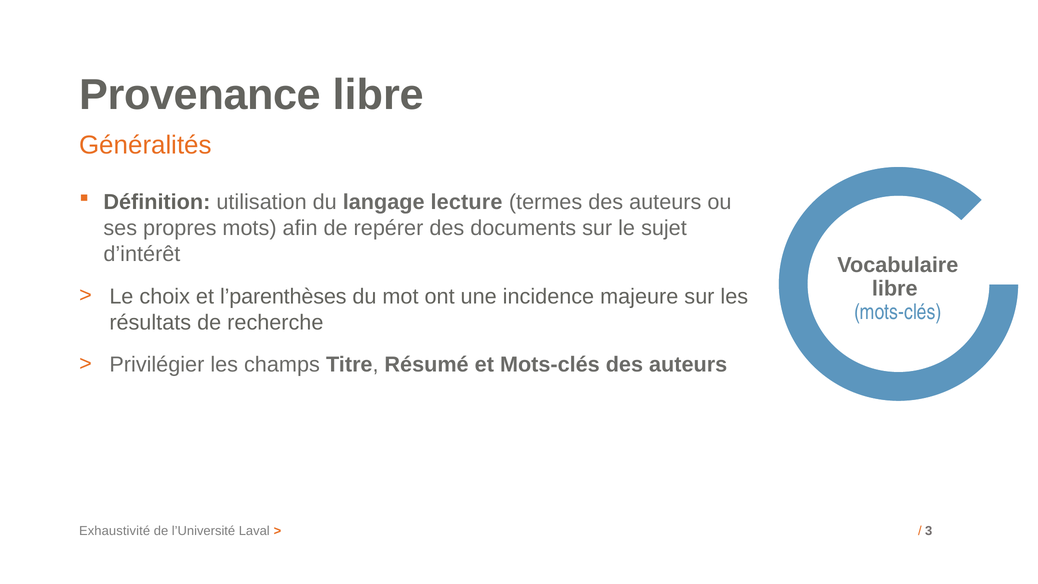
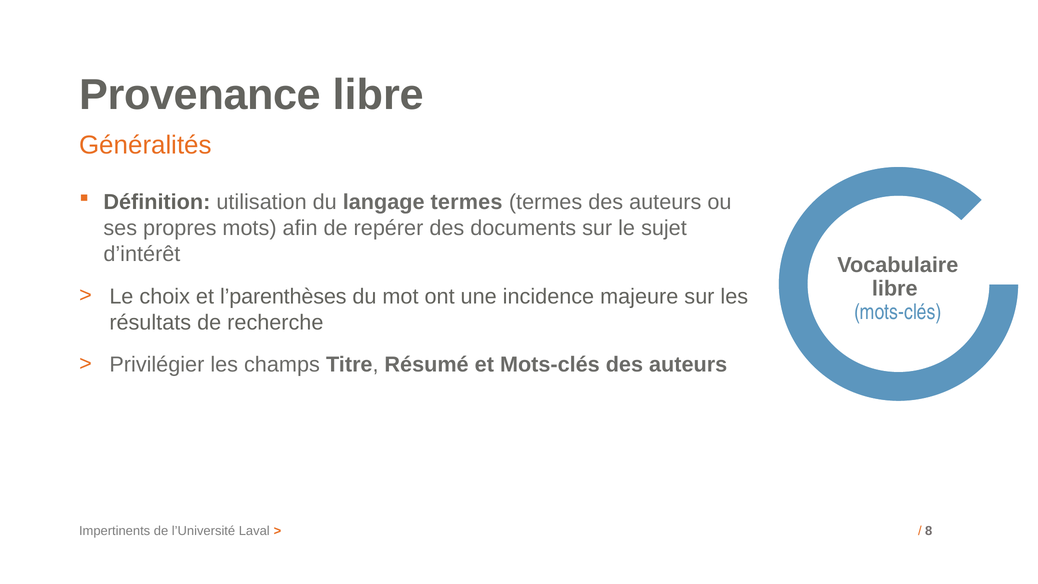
langage lecture: lecture -> termes
Exhaustivité: Exhaustivité -> Impertinents
3: 3 -> 8
